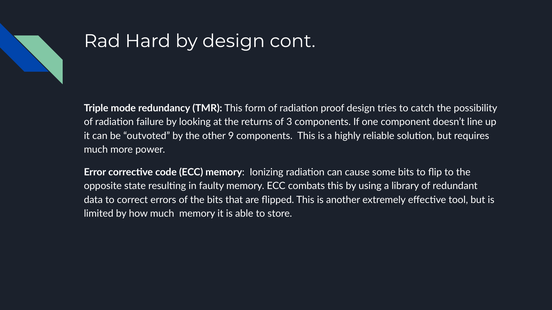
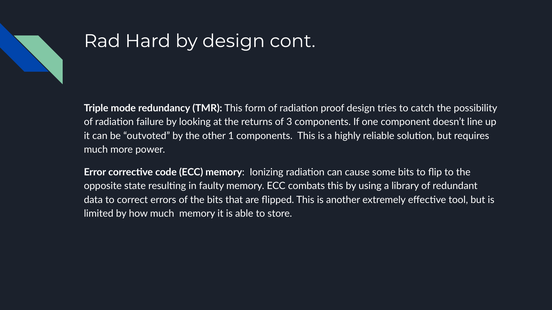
9: 9 -> 1
